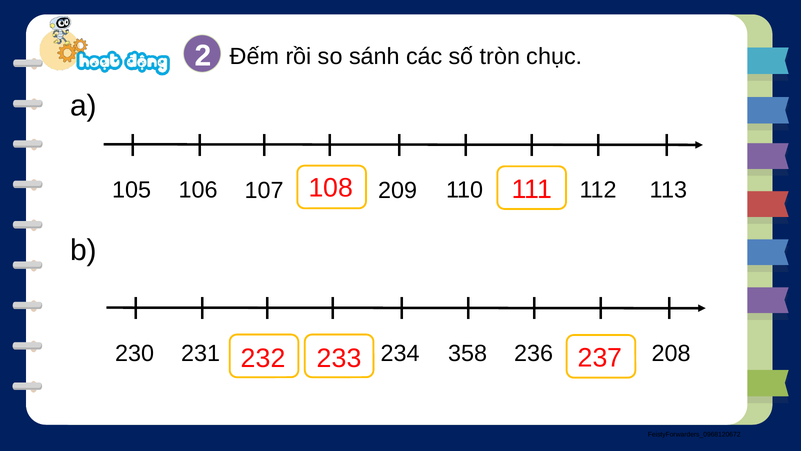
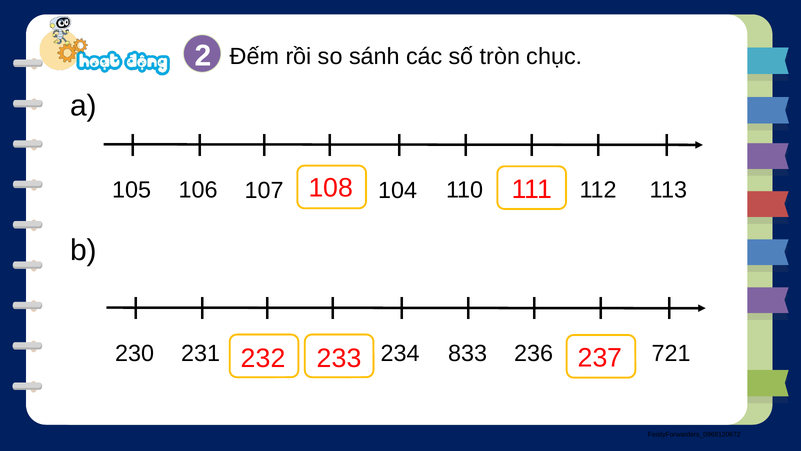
209: 209 -> 104
358: 358 -> 833
208: 208 -> 721
